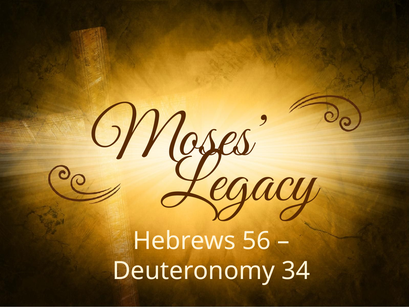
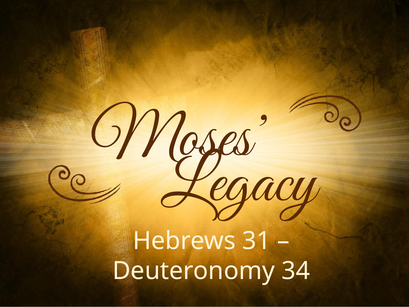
56: 56 -> 31
